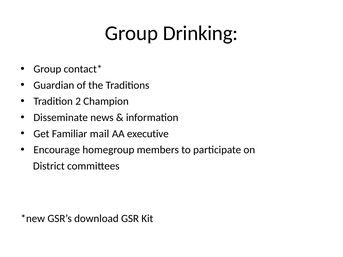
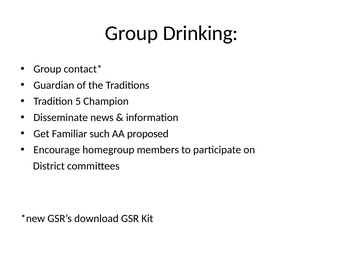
2: 2 -> 5
mail: mail -> such
executive: executive -> proposed
